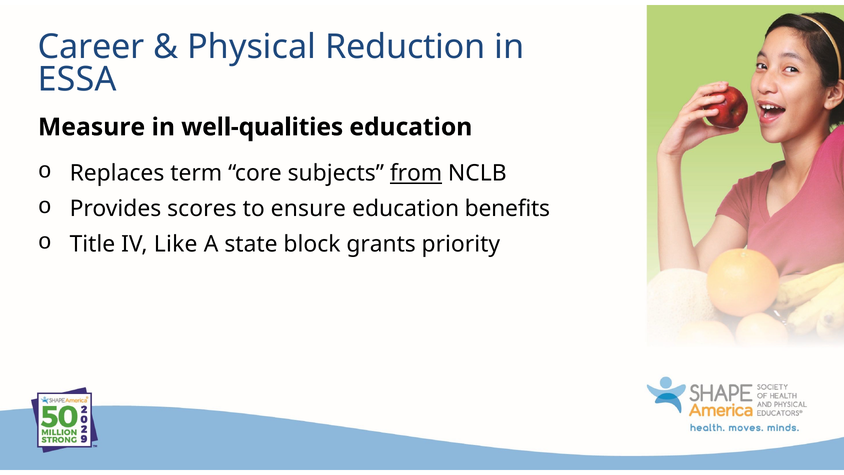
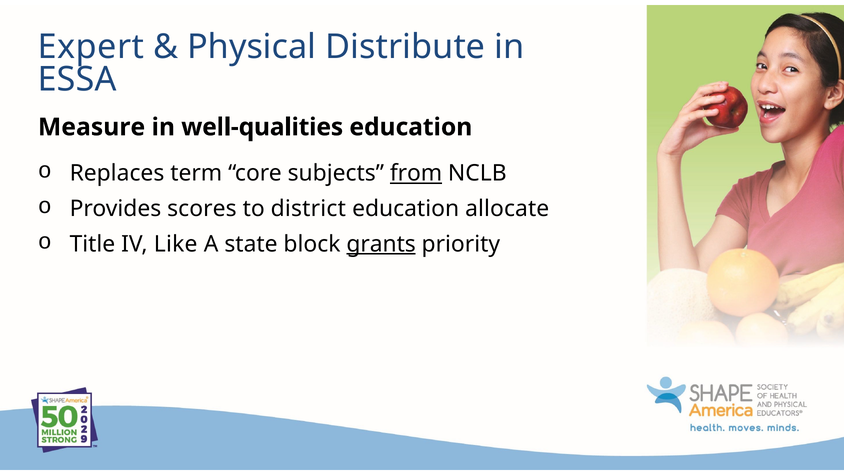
Career: Career -> Expert
Reduction: Reduction -> Distribute
ensure: ensure -> district
benefits: benefits -> allocate
grants underline: none -> present
